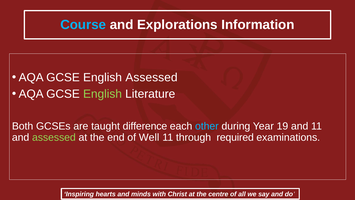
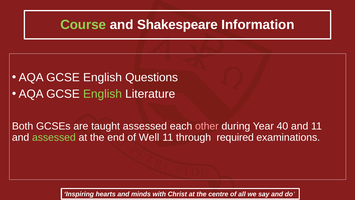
Course colour: light blue -> light green
Explorations: Explorations -> Shakespeare
English Assessed: Assessed -> Questions
taught difference: difference -> assessed
other colour: light blue -> pink
19: 19 -> 40
